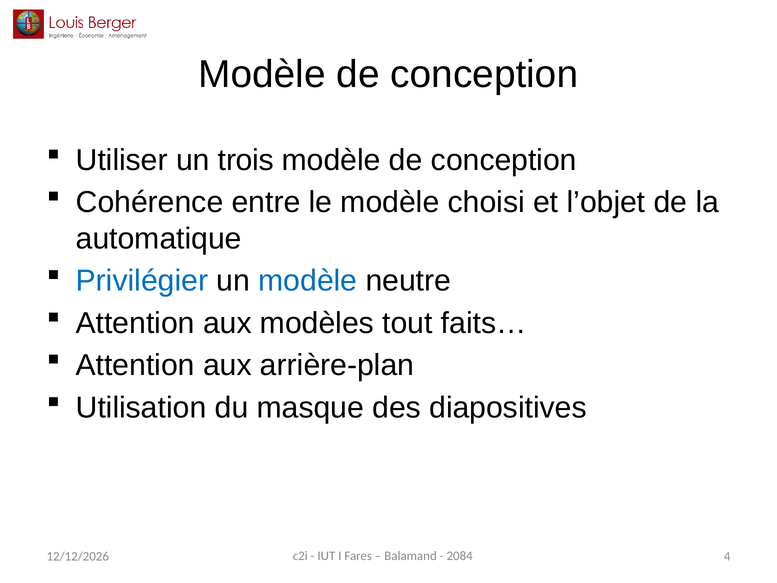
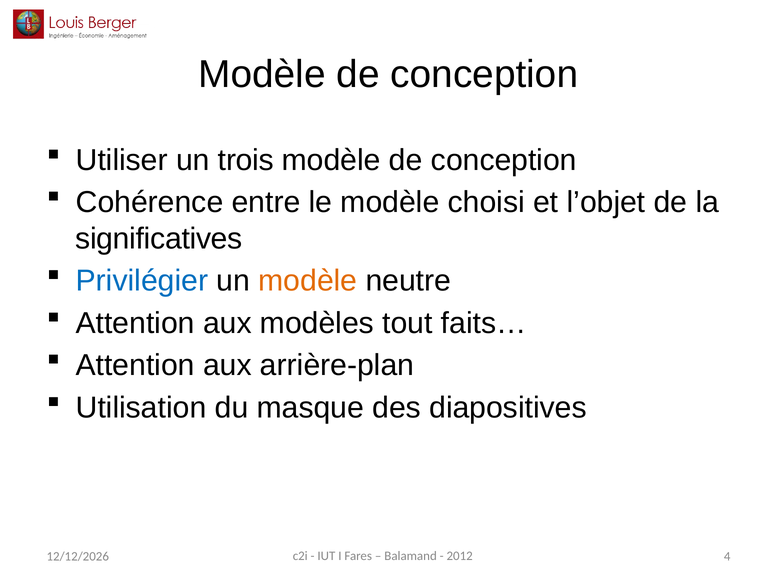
automatique: automatique -> significatives
modèle at (308, 281) colour: blue -> orange
2084: 2084 -> 2012
